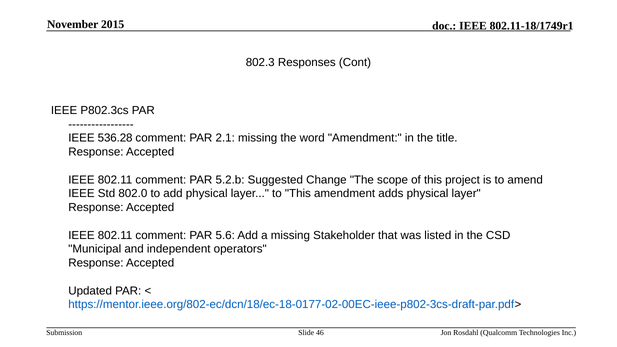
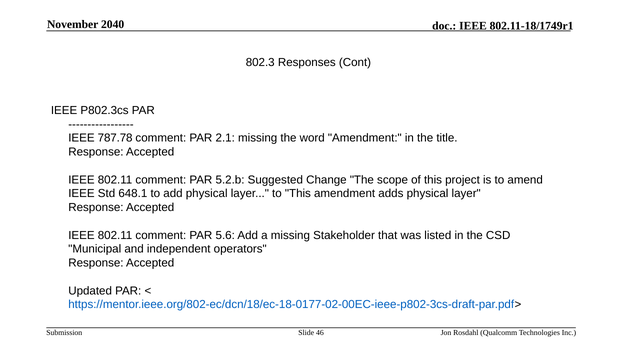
2015: 2015 -> 2040
536.28: 536.28 -> 787.78
802.0: 802.0 -> 648.1
